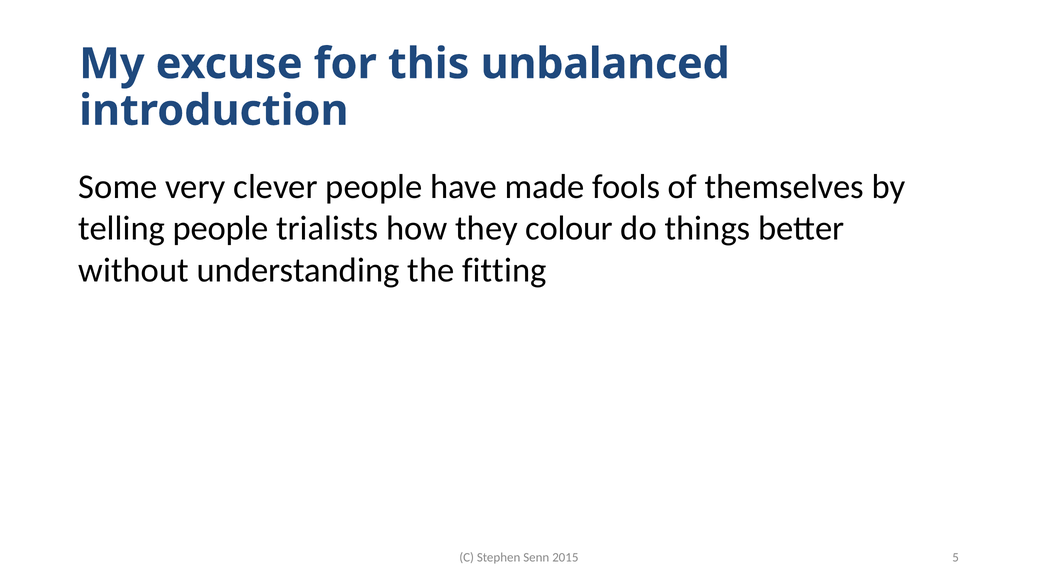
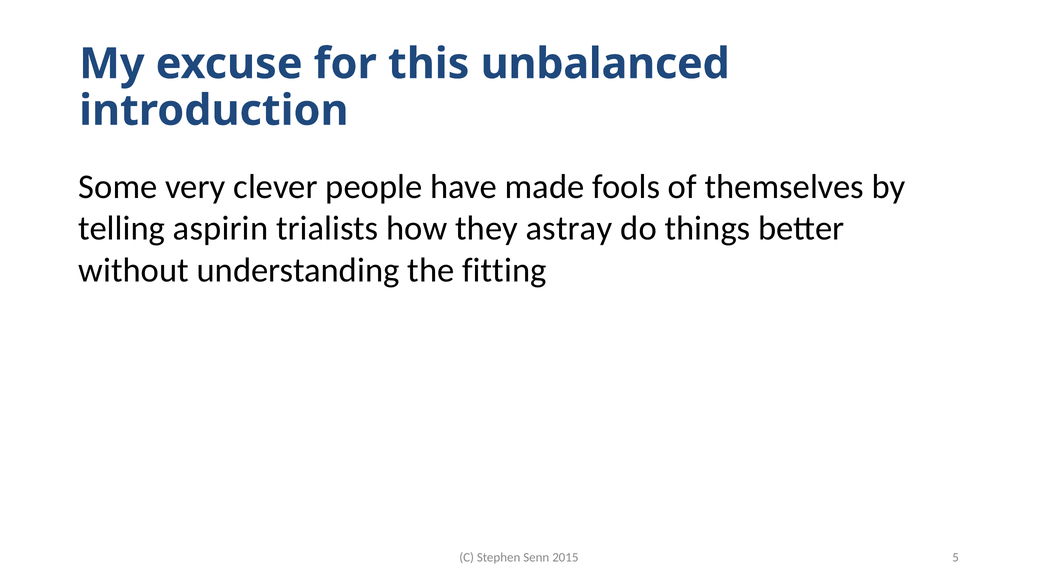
telling people: people -> aspirin
colour: colour -> astray
